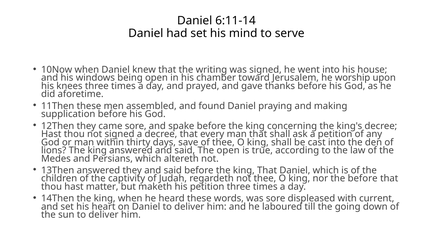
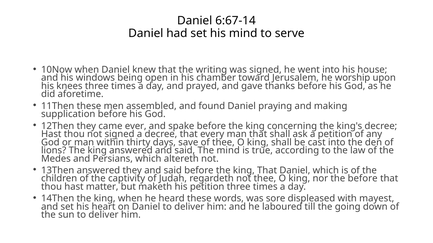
6:11-14: 6:11-14 -> 6:67-14
came sore: sore -> ever
The open: open -> mind
current: current -> mayest
